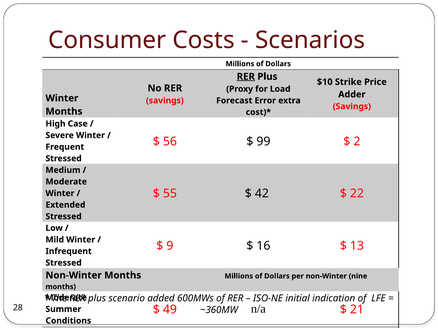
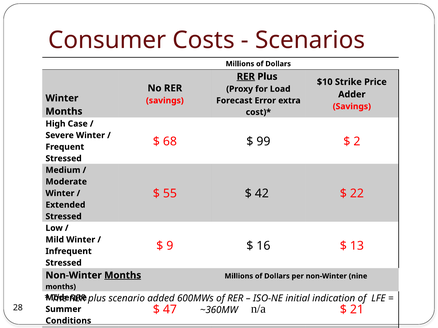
56: 56 -> 68
Months at (123, 276) underline: none -> present
49: 49 -> 47
